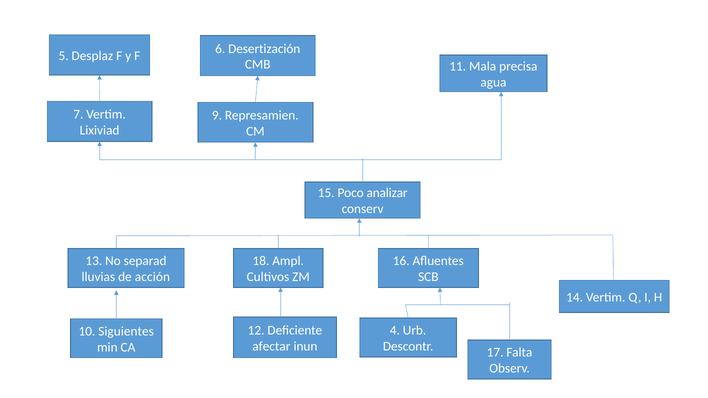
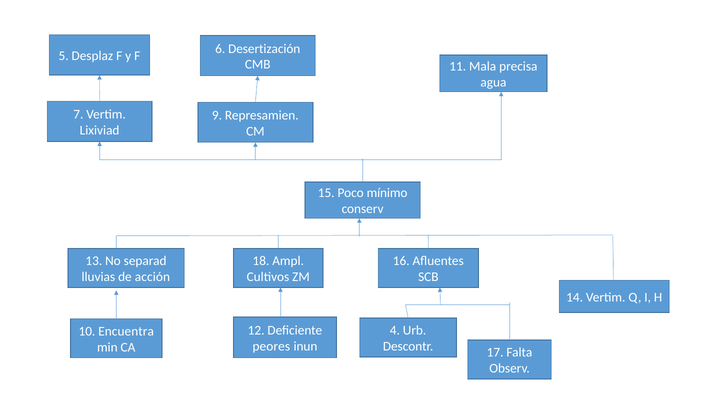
analizar: analizar -> mínimo
Siguientes: Siguientes -> Encuentra
afectar: afectar -> peores
